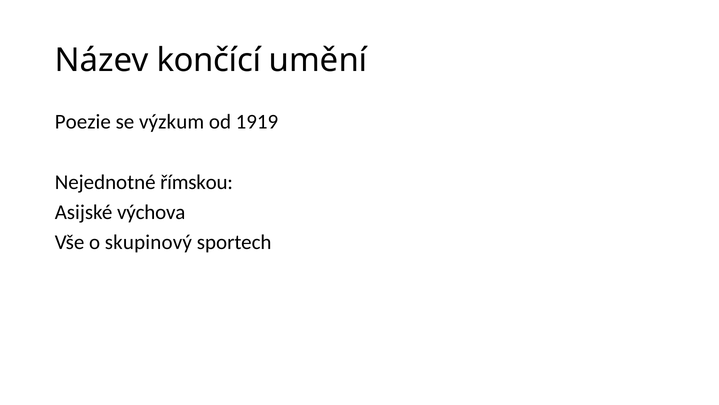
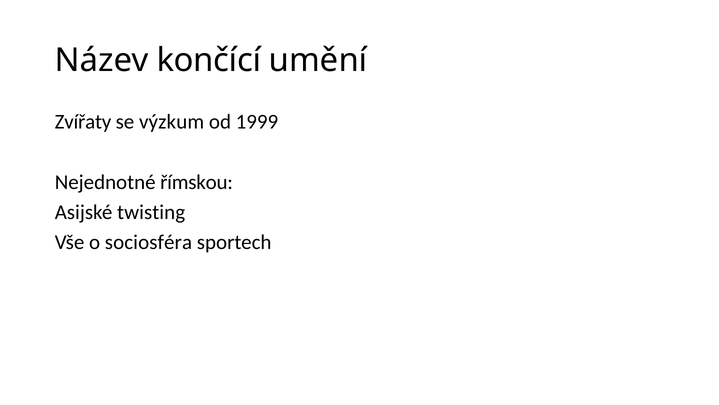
Poezie: Poezie -> Zvířaty
1919: 1919 -> 1999
výchova: výchova -> twisting
skupinový: skupinový -> sociosféra
